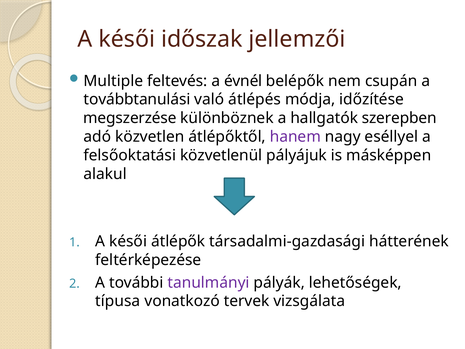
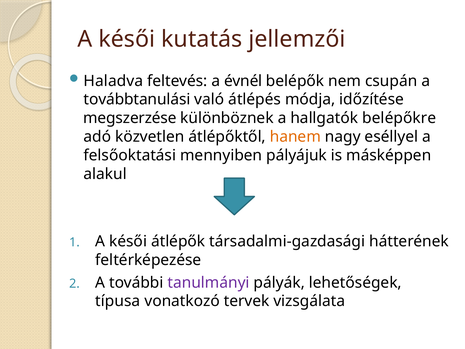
időszak: időszak -> kutatás
Multiple: Multiple -> Haladva
szerepben: szerepben -> belépőkre
hanem colour: purple -> orange
közvetlenül: közvetlenül -> mennyiben
